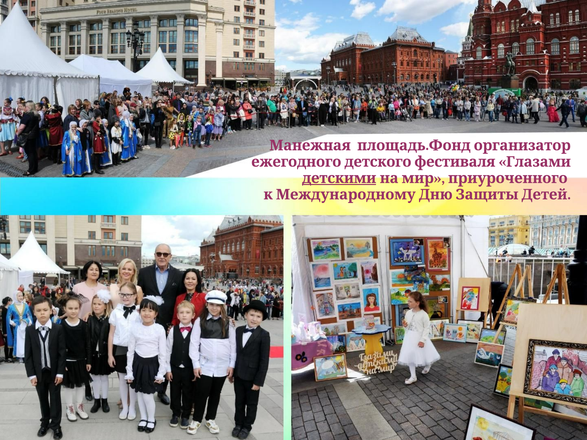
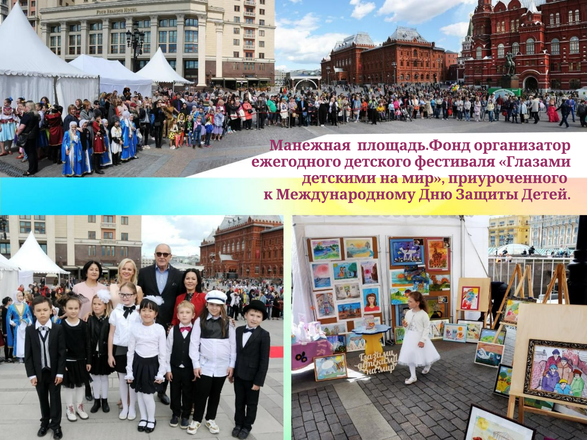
детскими underline: present -> none
